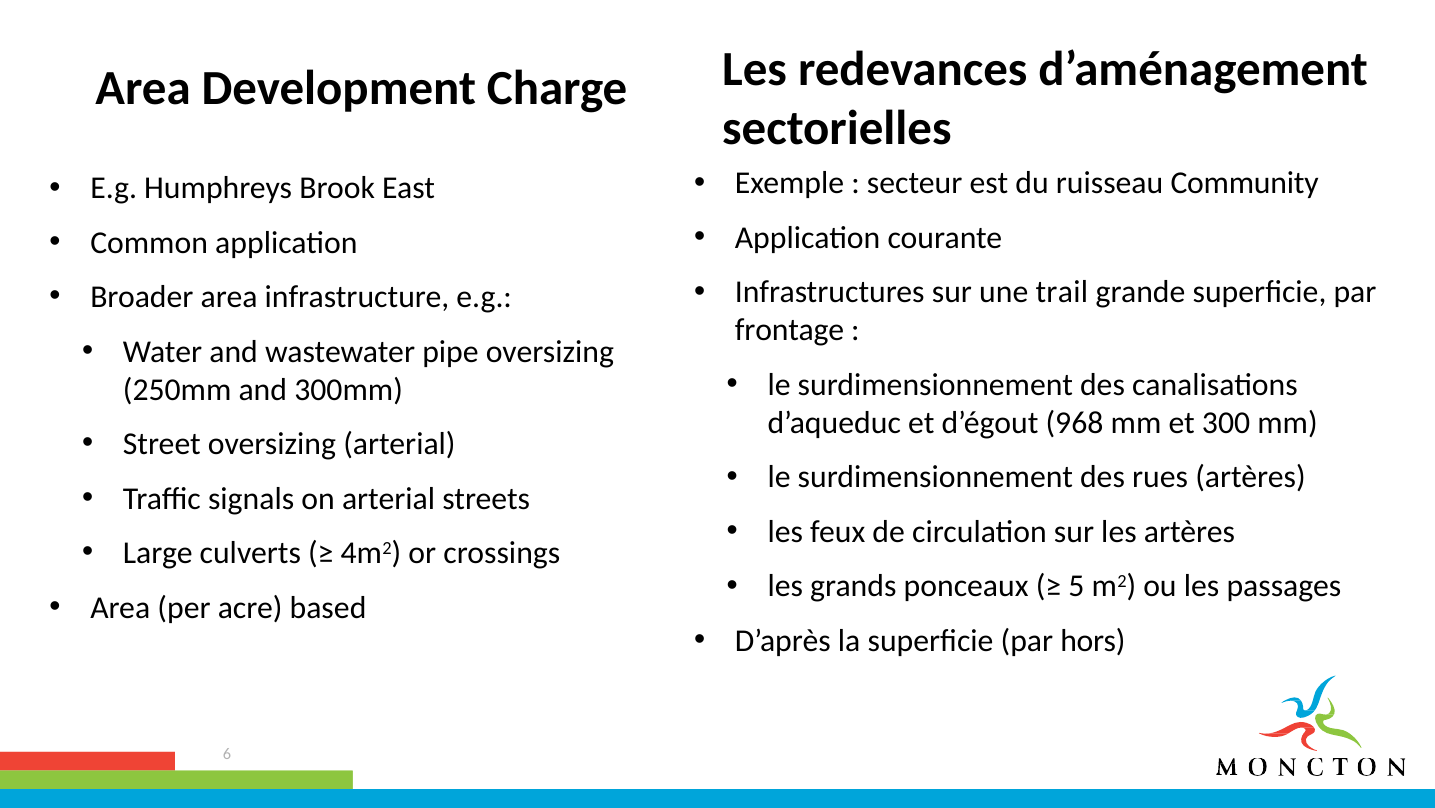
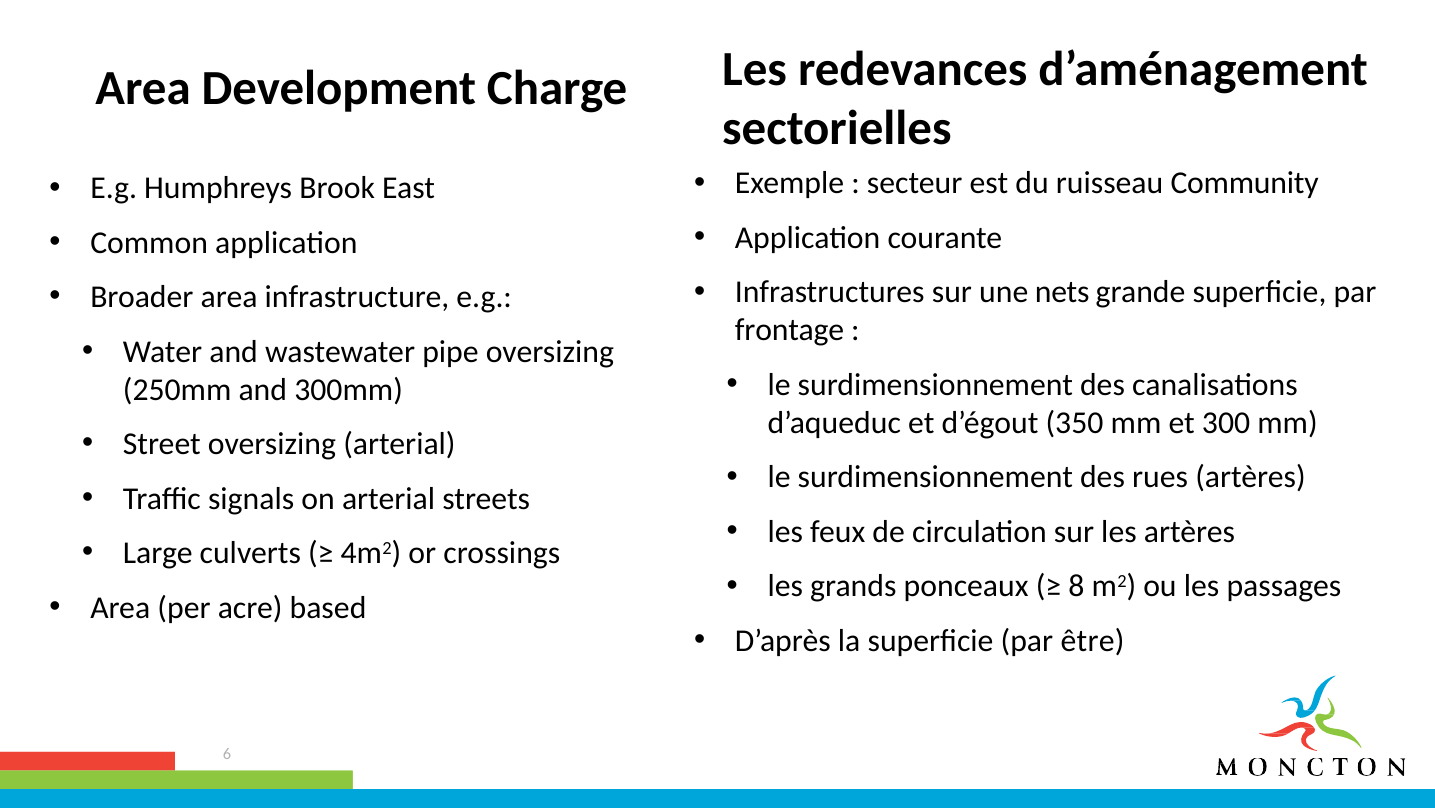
trail: trail -> nets
968: 968 -> 350
5: 5 -> 8
hors: hors -> être
